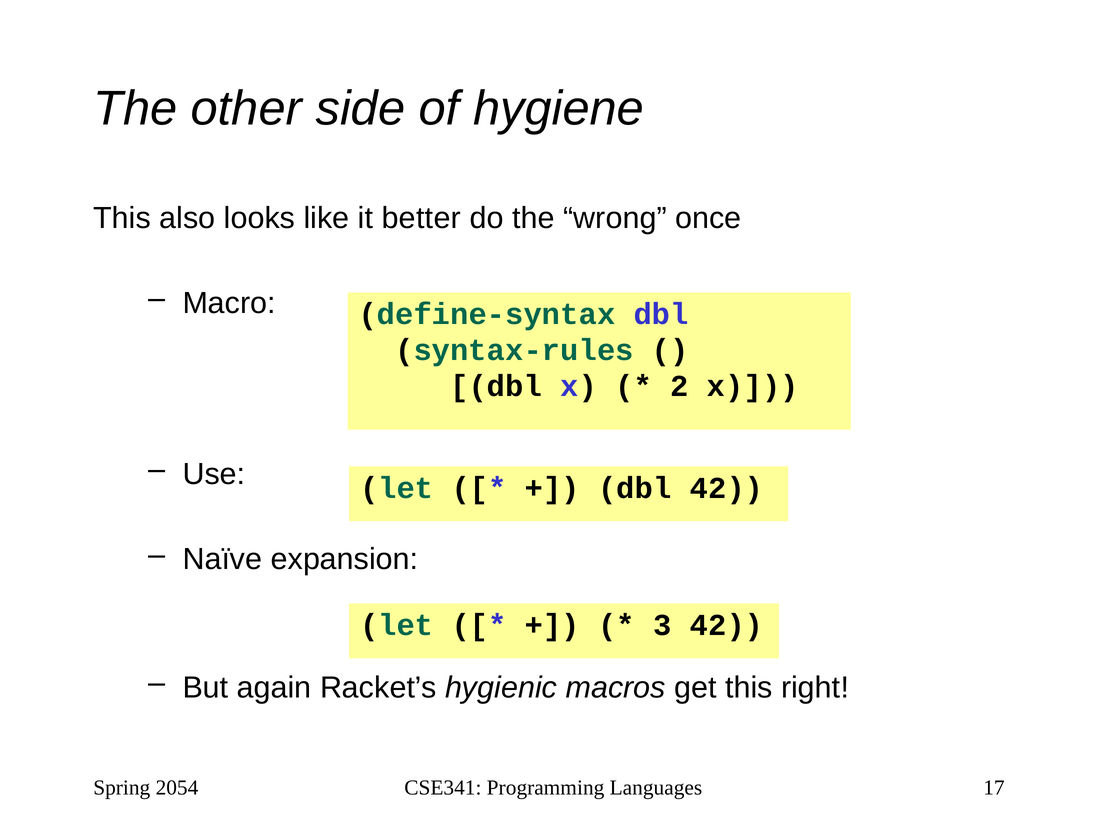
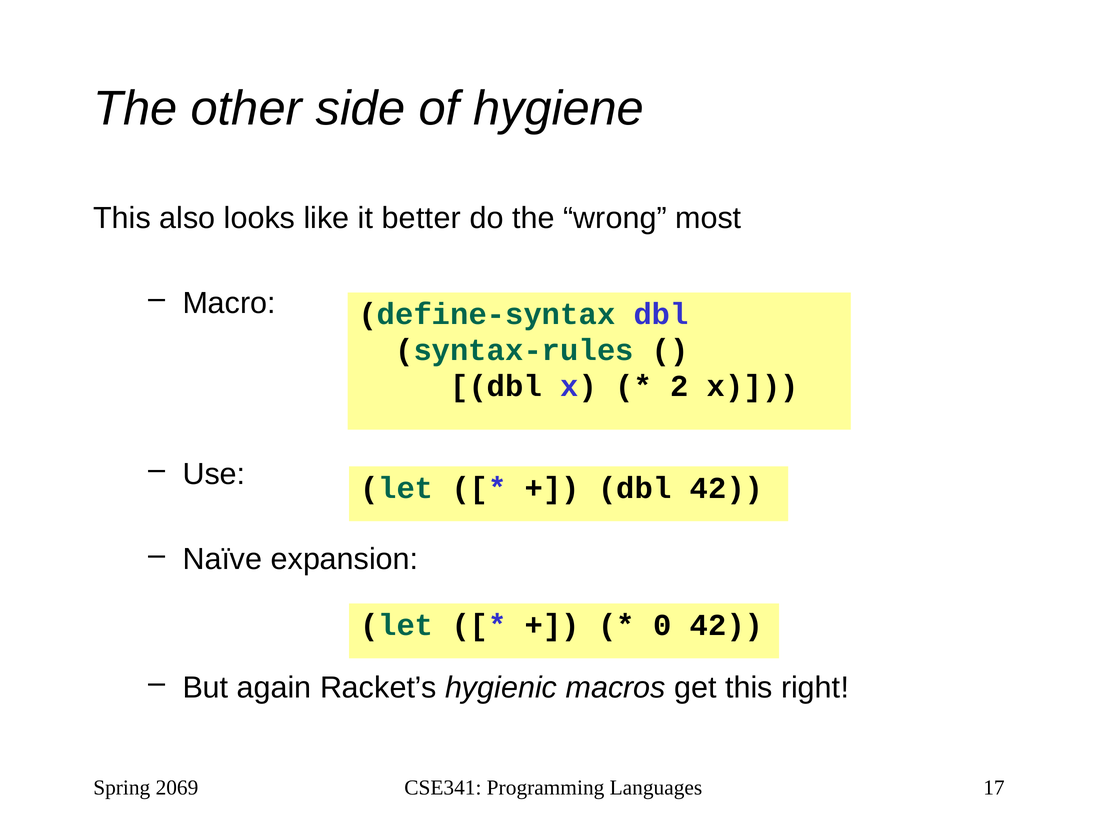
once: once -> most
3: 3 -> 0
2054: 2054 -> 2069
